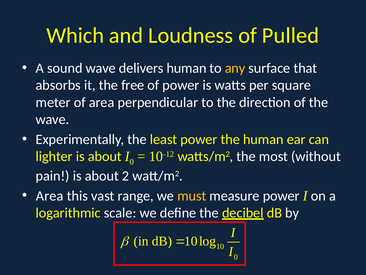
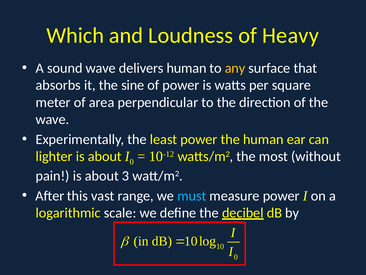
Pulled: Pulled -> Heavy
free: free -> sine
2: 2 -> 3
Area at (50, 195): Area -> After
must colour: yellow -> light blue
